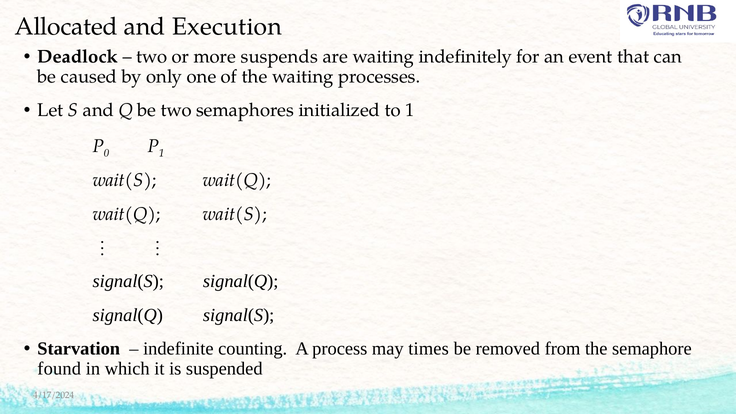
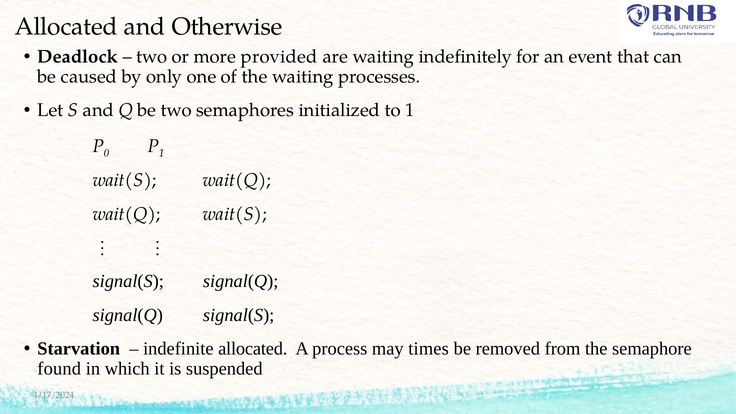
Execution: Execution -> Otherwise
suspends: suspends -> provided
indefinite counting: counting -> allocated
